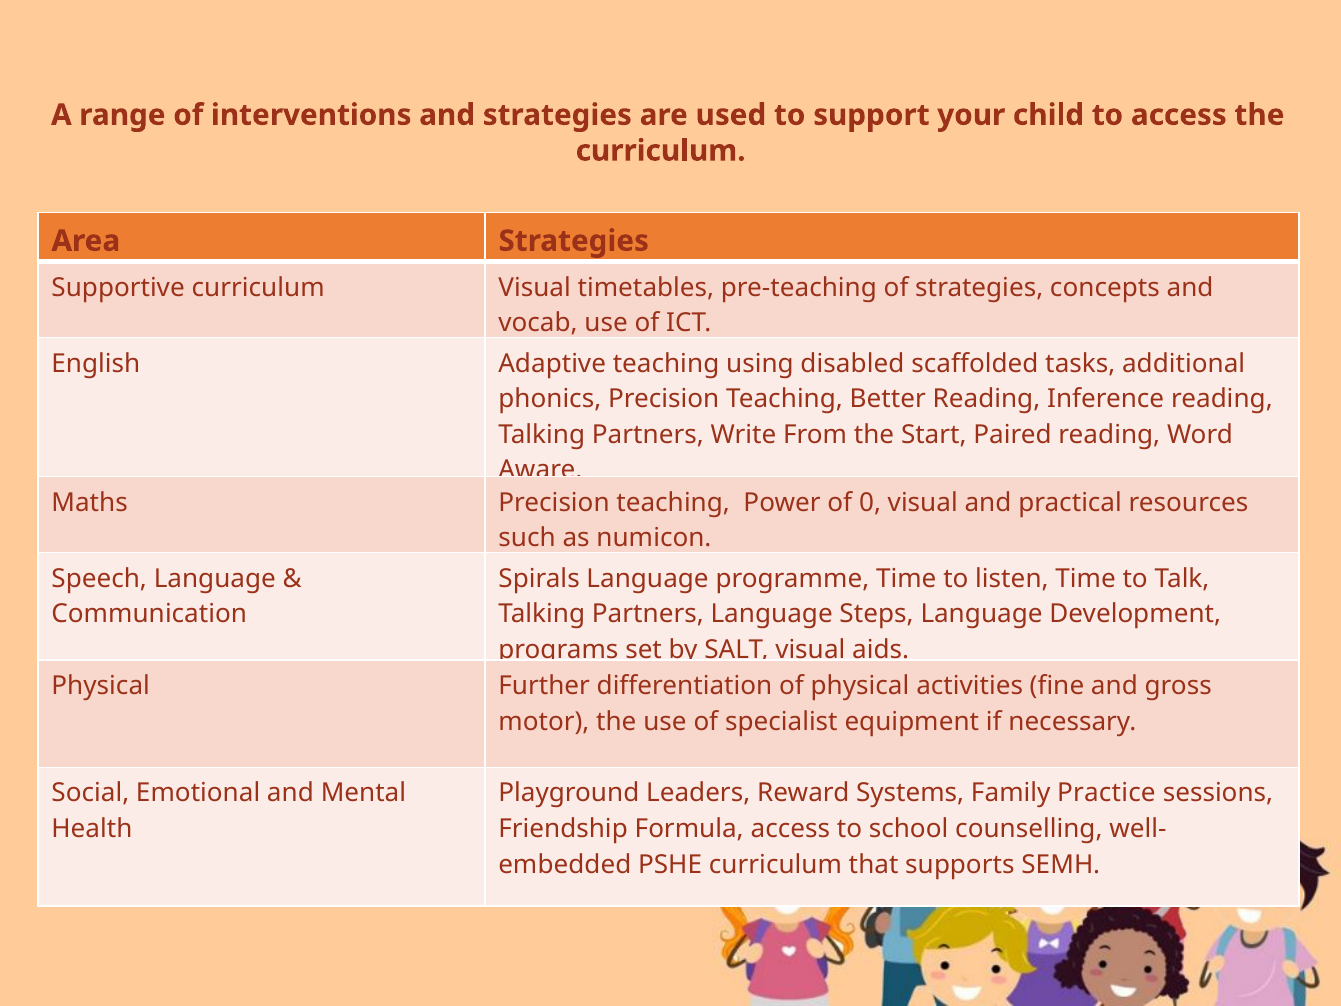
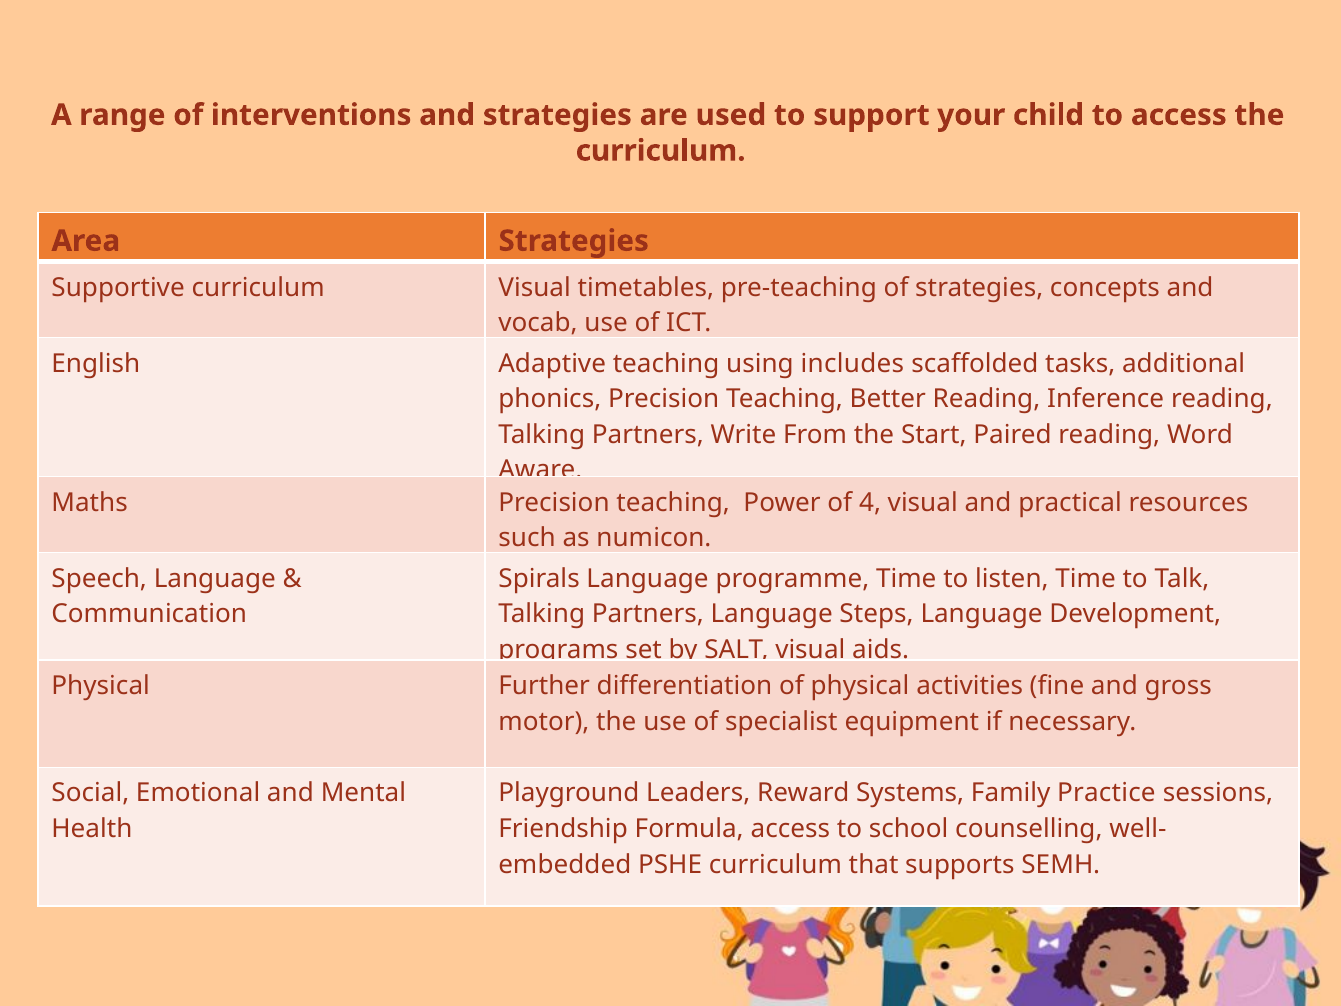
disabled: disabled -> includes
0: 0 -> 4
